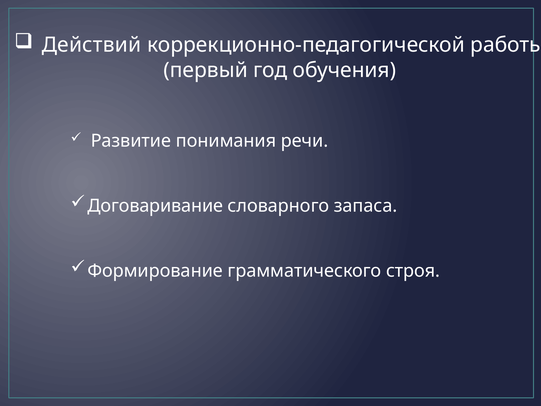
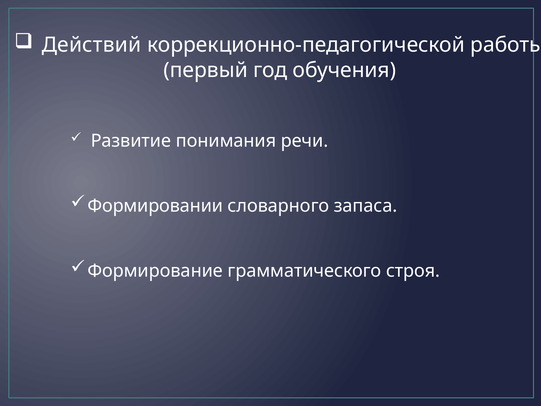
Договаривание: Договаривание -> Формировании
